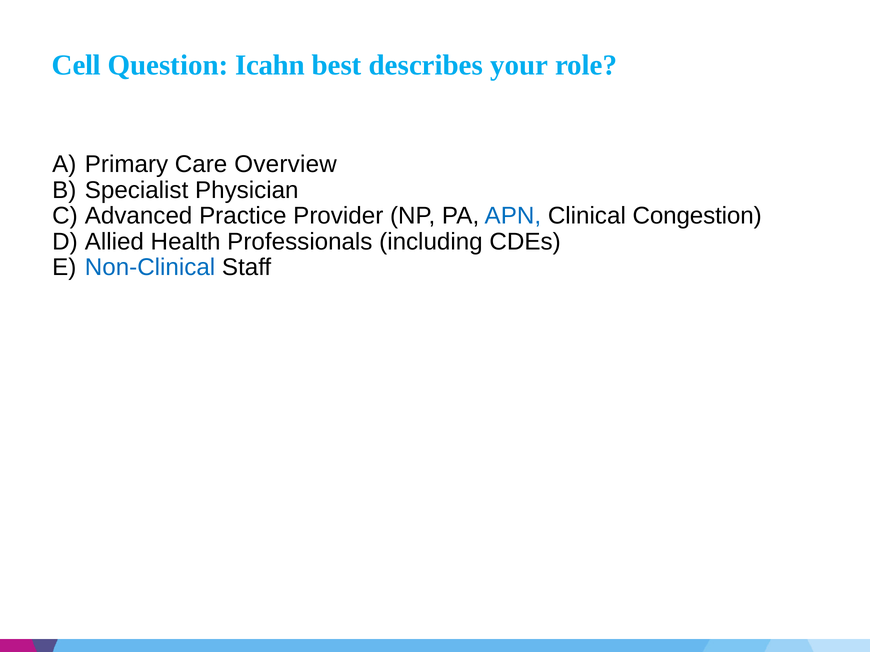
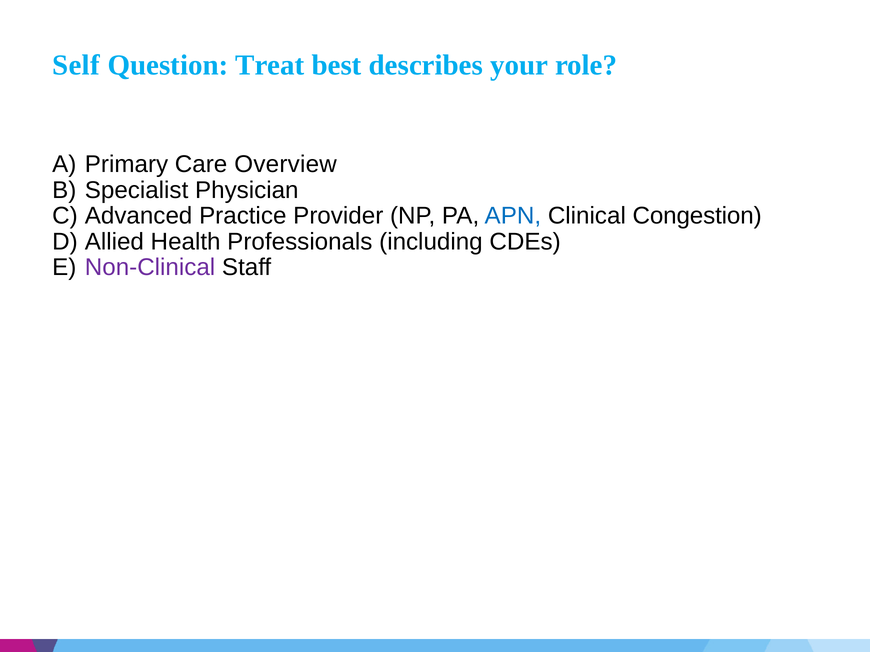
Cell: Cell -> Self
Icahn: Icahn -> Treat
Non-Clinical colour: blue -> purple
